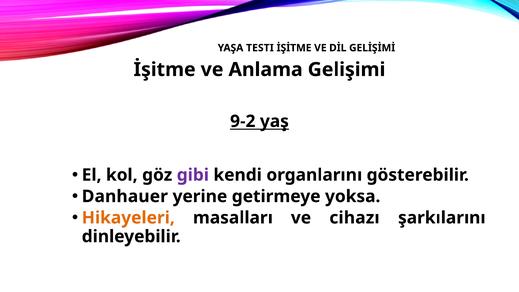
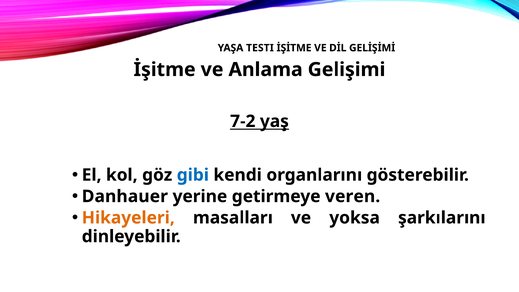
9-2: 9-2 -> 7-2
gibi colour: purple -> blue
yoksa: yoksa -> veren
cihazı: cihazı -> yoksa
